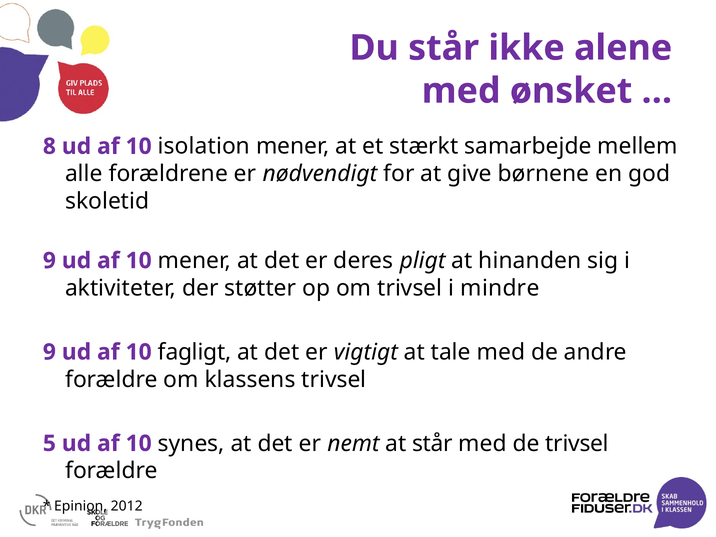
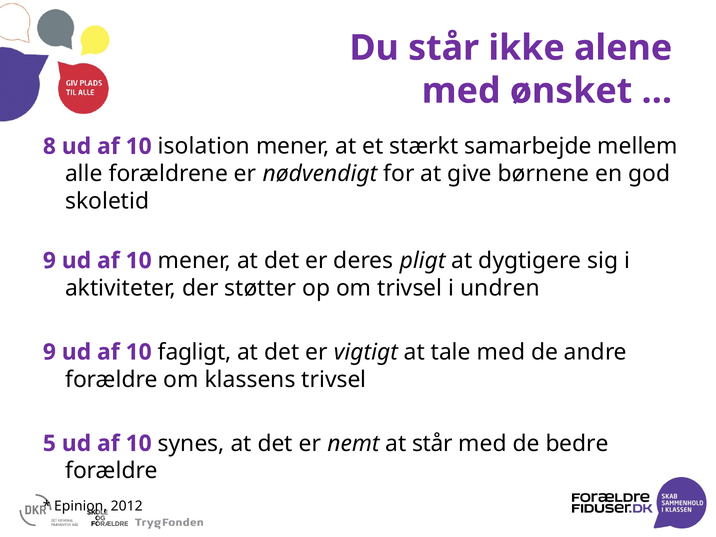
hinanden: hinanden -> dygtigere
mindre: mindre -> undren
de trivsel: trivsel -> bedre
